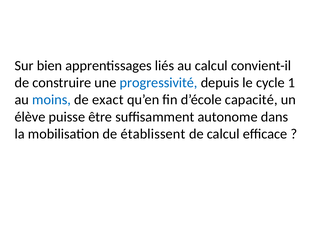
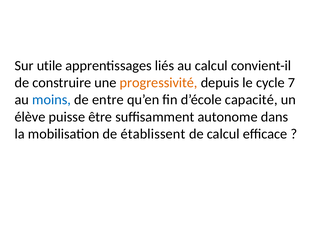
bien: bien -> utile
progressivité colour: blue -> orange
1: 1 -> 7
exact: exact -> entre
